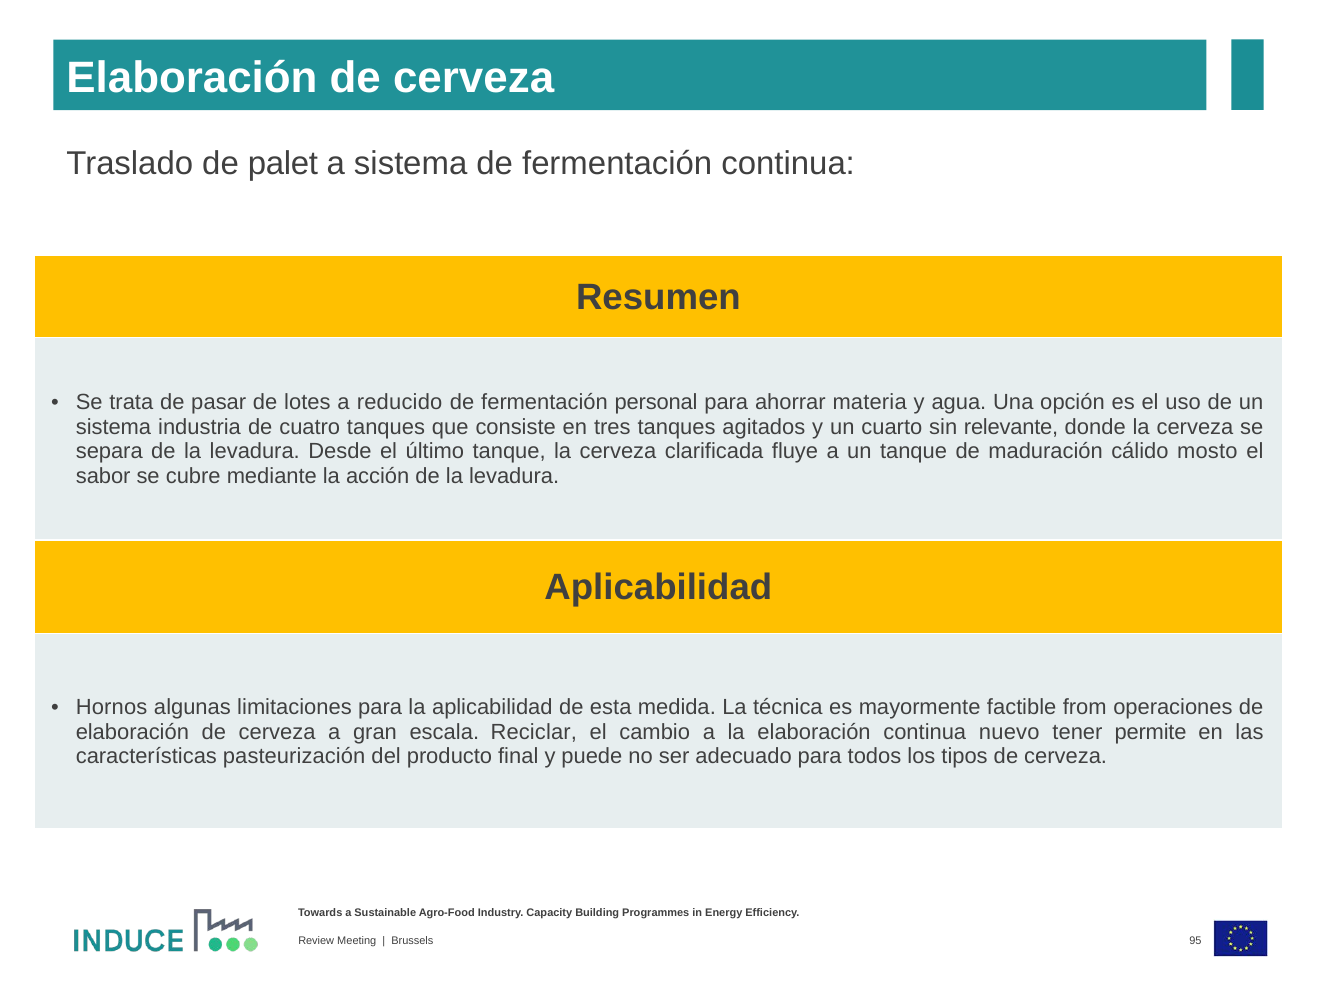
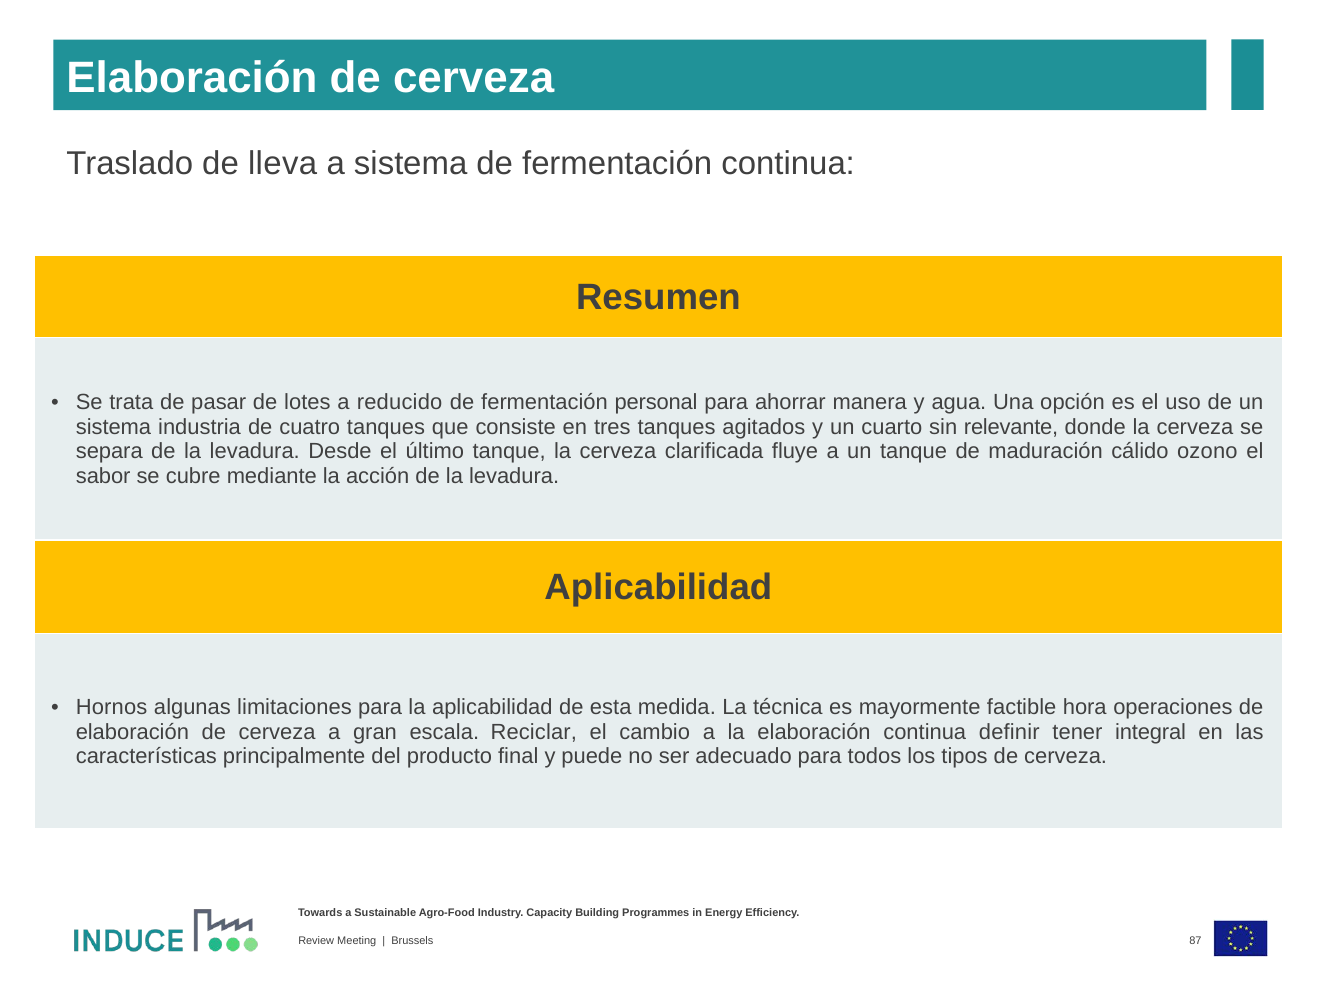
palet: palet -> lleva
materia: materia -> manera
mosto: mosto -> ozono
from: from -> hora
nuevo: nuevo -> definir
permite: permite -> integral
pasteurización: pasteurización -> principalmente
95: 95 -> 87
